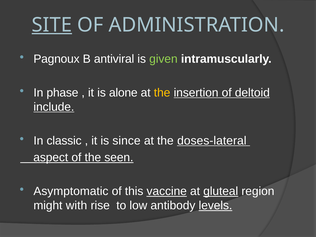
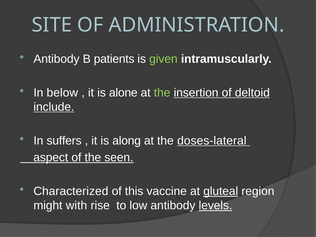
SITE underline: present -> none
Pagnoux at (57, 59): Pagnoux -> Antibody
antiviral: antiviral -> patients
phase: phase -> below
the at (162, 93) colour: yellow -> light green
classic: classic -> suffers
since: since -> along
Asymptomatic: Asymptomatic -> Characterized
vaccine underline: present -> none
